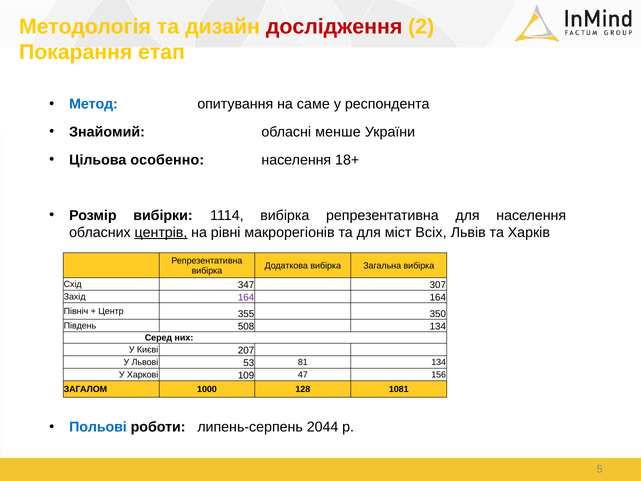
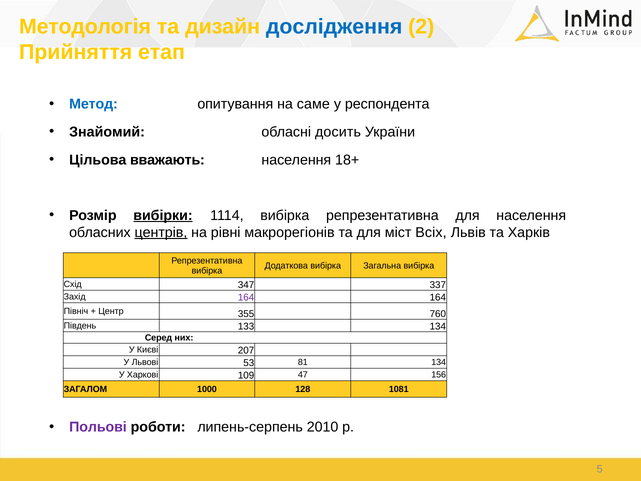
дослідження colour: red -> blue
Покарання: Покарання -> Прийняття
менше: менше -> досить
особенно: особенно -> вважають
вибірки underline: none -> present
307: 307 -> 337
350: 350 -> 760
508: 508 -> 133
Польові colour: blue -> purple
2044: 2044 -> 2010
